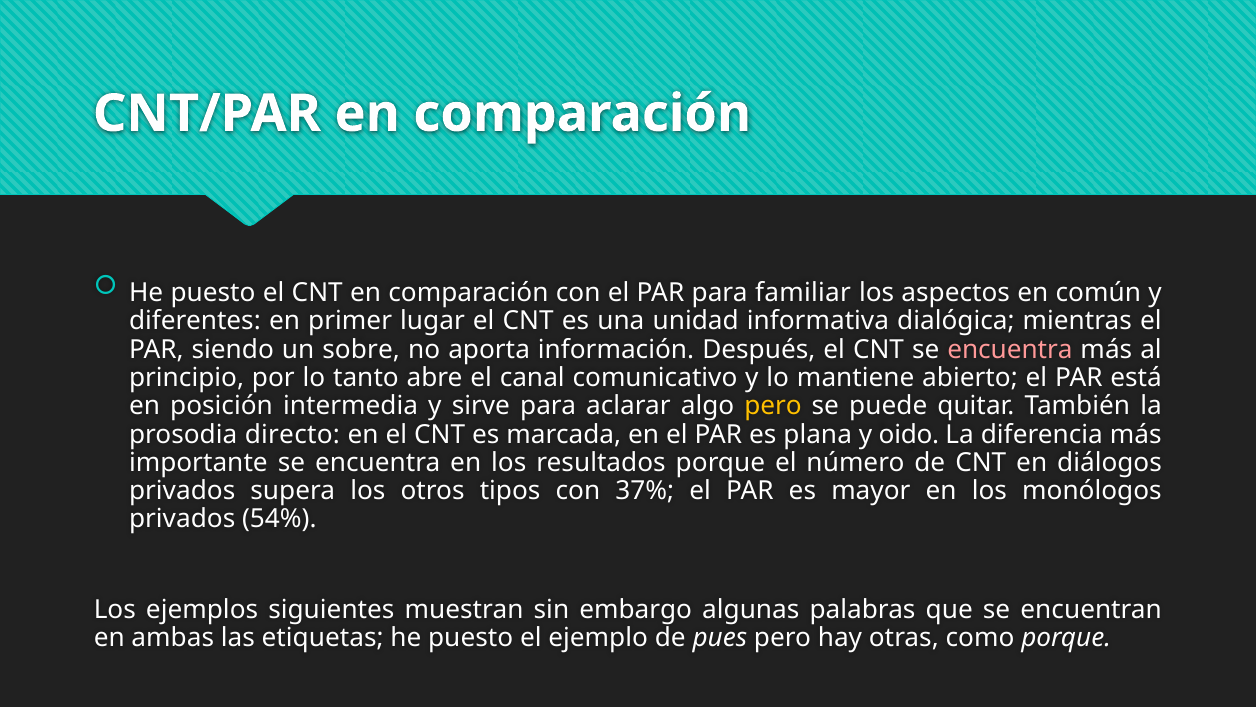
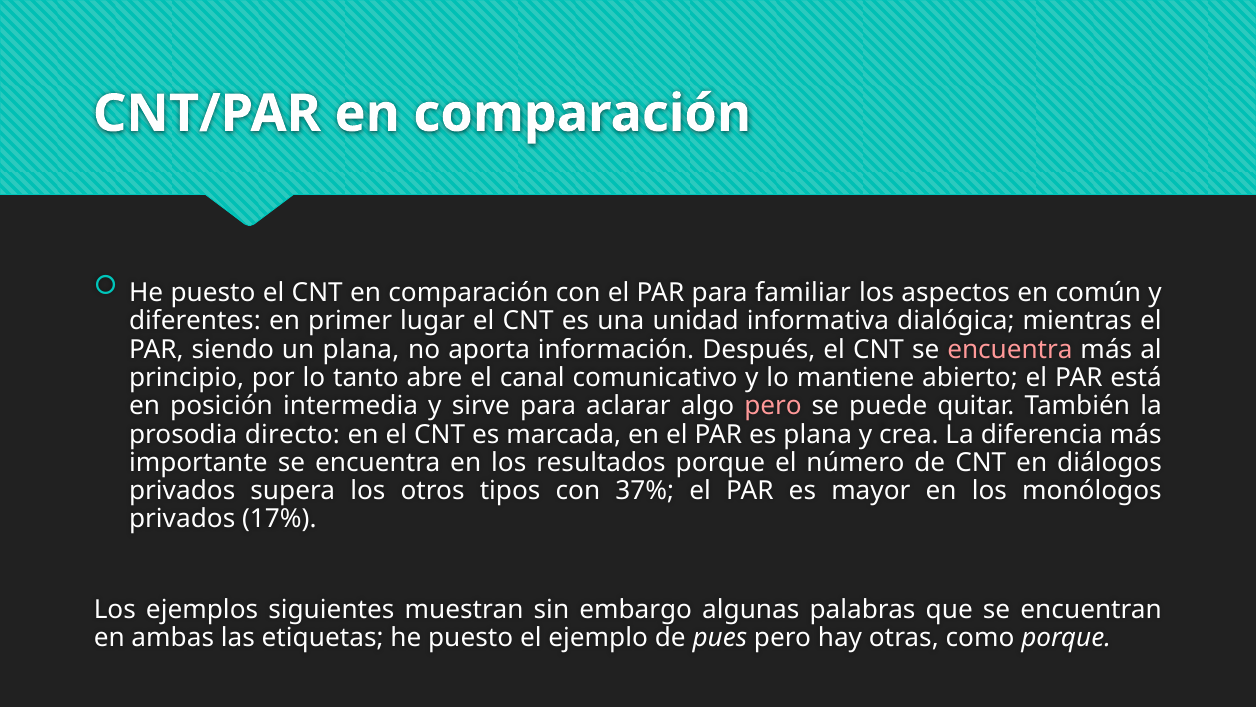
un sobre: sobre -> plana
pero at (773, 406) colour: yellow -> pink
oido: oido -> crea
54%: 54% -> 17%
